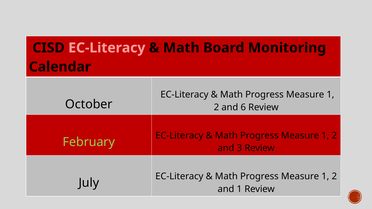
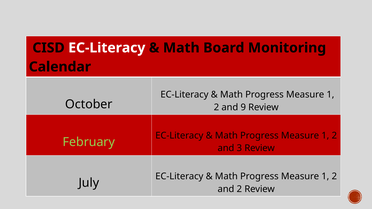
EC-Literacy at (107, 48) colour: pink -> white
6: 6 -> 9
and 1: 1 -> 2
